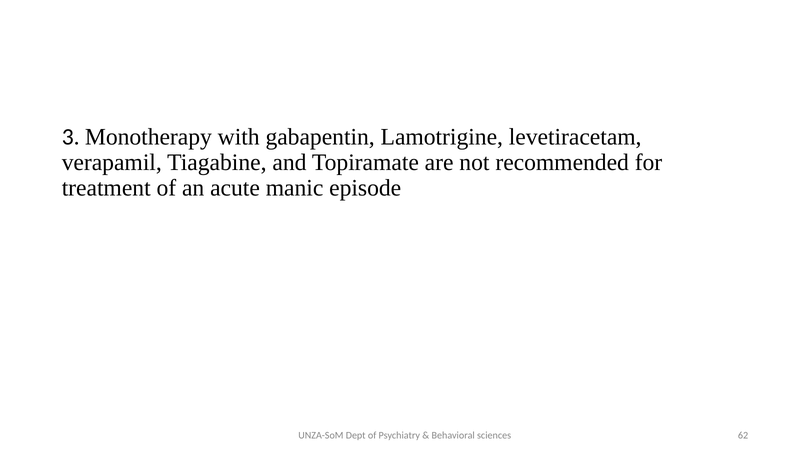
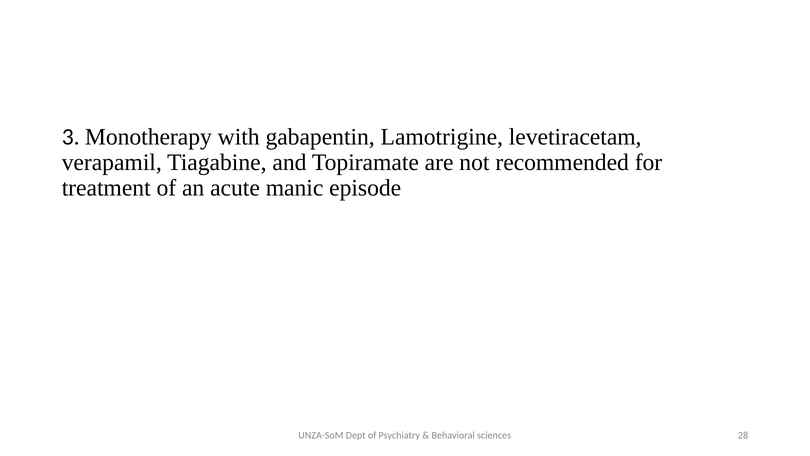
62: 62 -> 28
